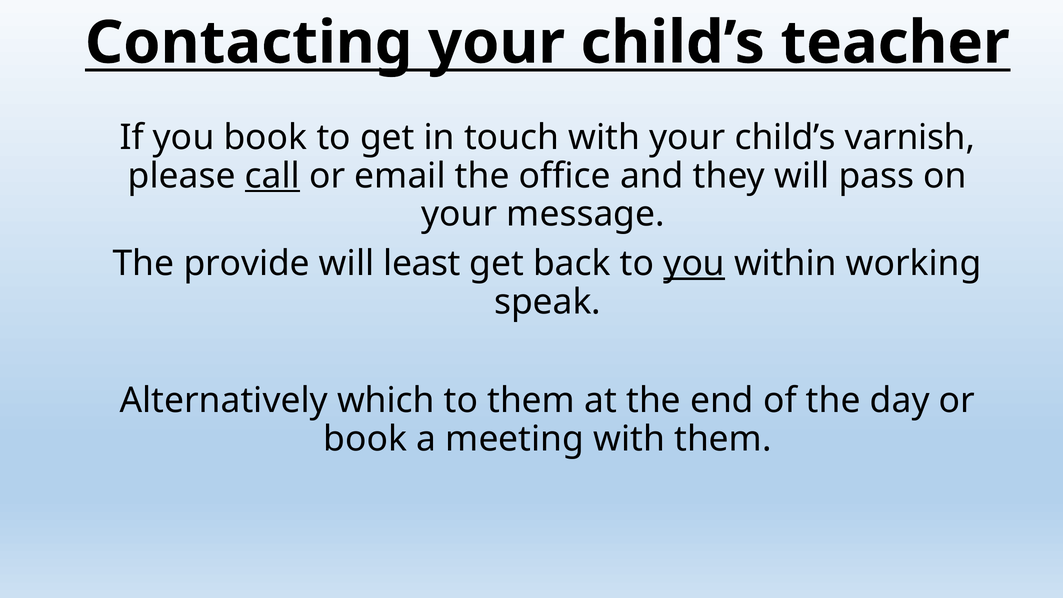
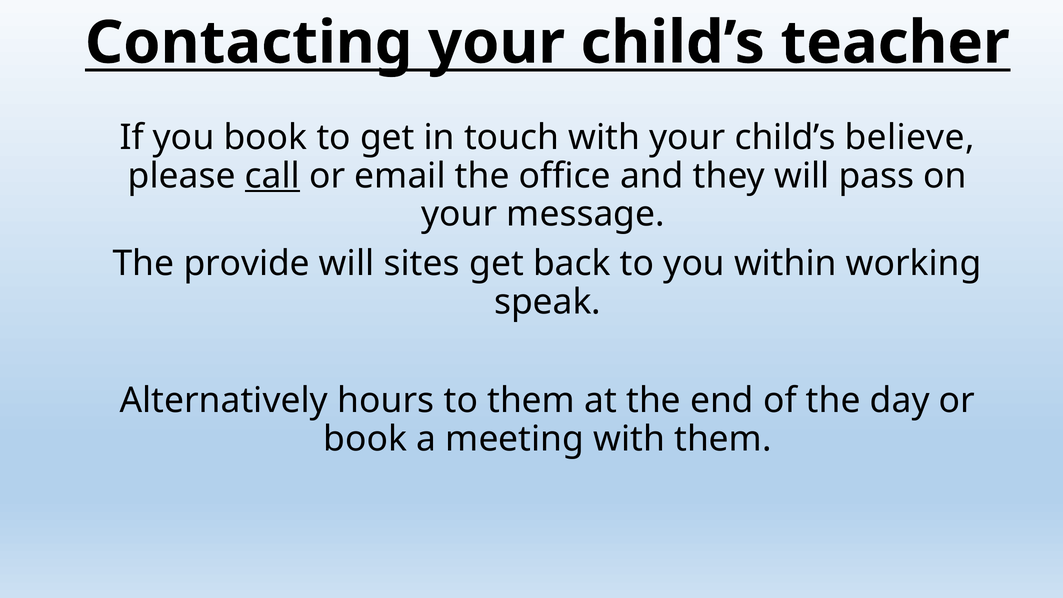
varnish: varnish -> believe
least: least -> sites
you at (694, 263) underline: present -> none
which: which -> hours
